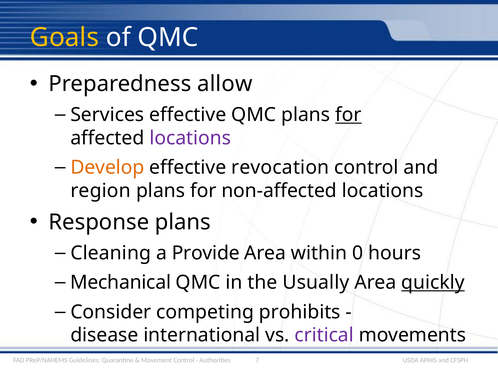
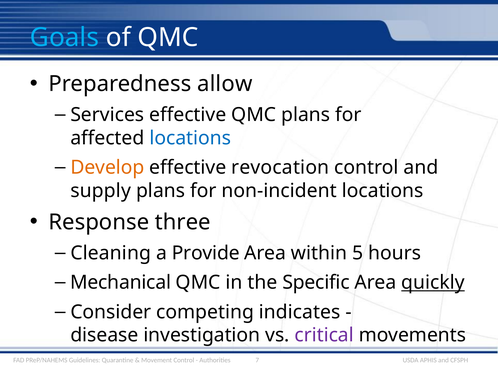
Goals colour: yellow -> light blue
for at (348, 115) underline: present -> none
locations at (190, 138) colour: purple -> blue
region: region -> supply
non-affected: non-affected -> non-incident
Response plans: plans -> three
0: 0 -> 5
Usually: Usually -> Specific
prohibits: prohibits -> indicates
international: international -> investigation
